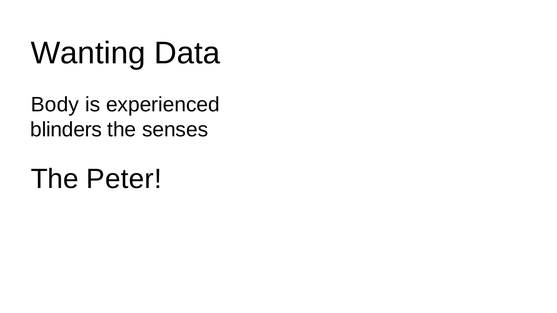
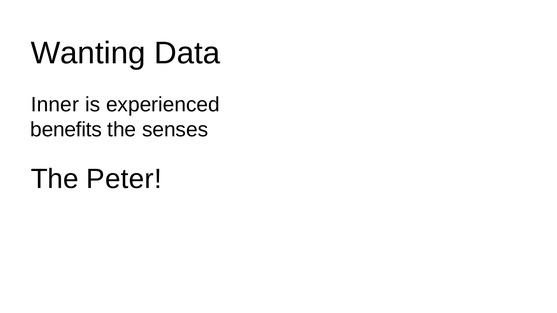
Body: Body -> Inner
blinders: blinders -> benefits
